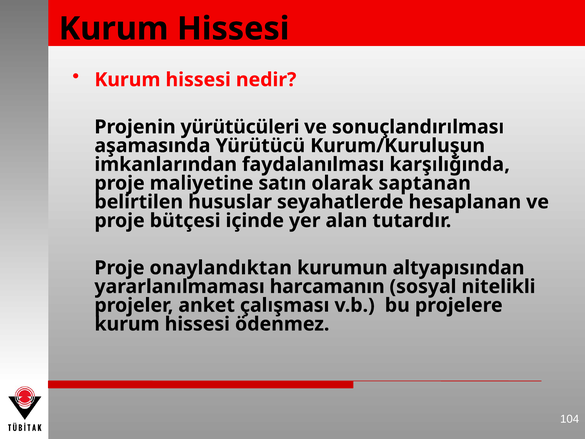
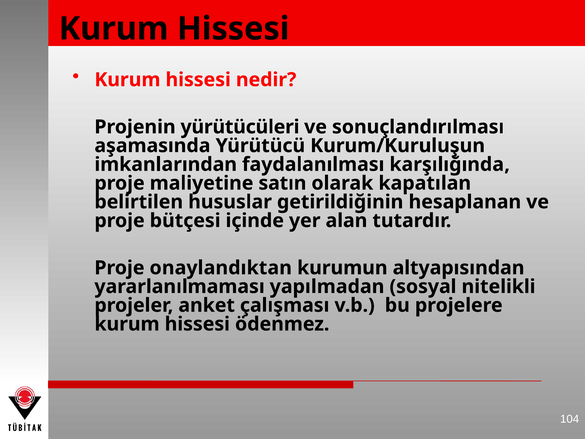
saptanan: saptanan -> kapatılan
seyahatlerde: seyahatlerde -> getirildiğinin
harcamanın: harcamanın -> yapılmadan
